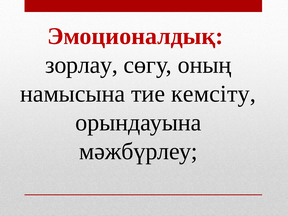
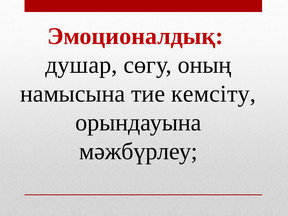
зорлау: зорлау -> душар
